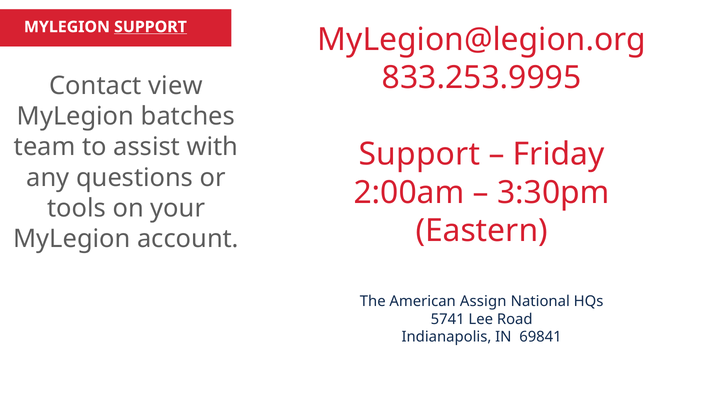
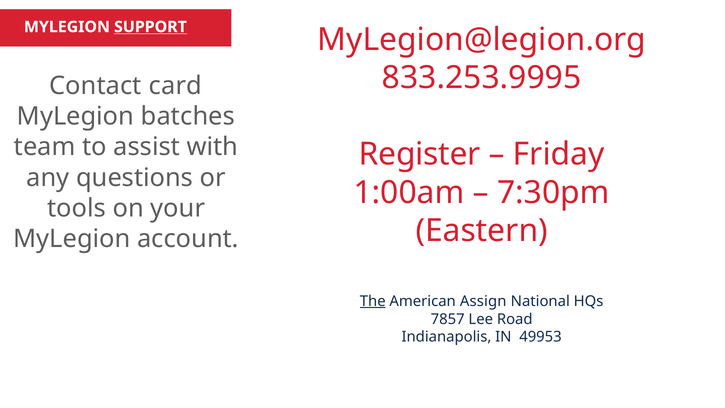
view: view -> card
Support at (419, 154): Support -> Register
2:00am: 2:00am -> 1:00am
3:30pm: 3:30pm -> 7:30pm
The underline: none -> present
5741: 5741 -> 7857
69841: 69841 -> 49953
